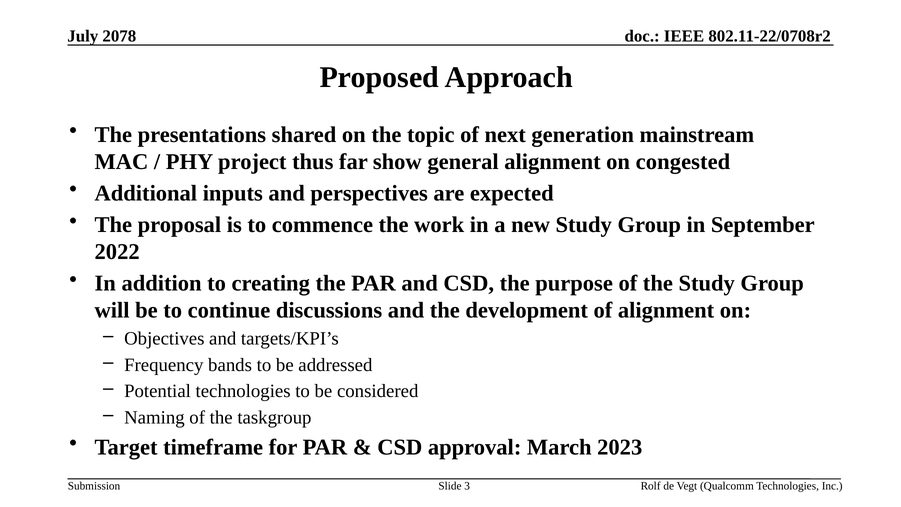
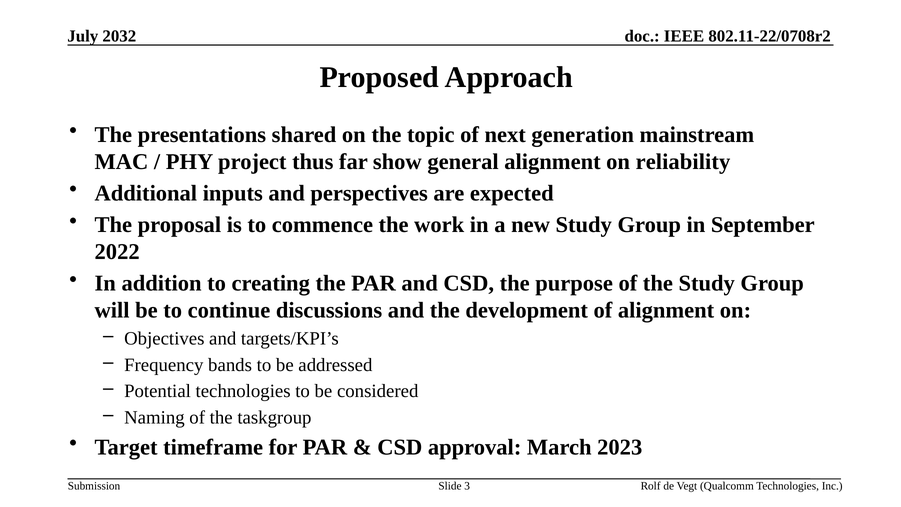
2078: 2078 -> 2032
congested: congested -> reliability
